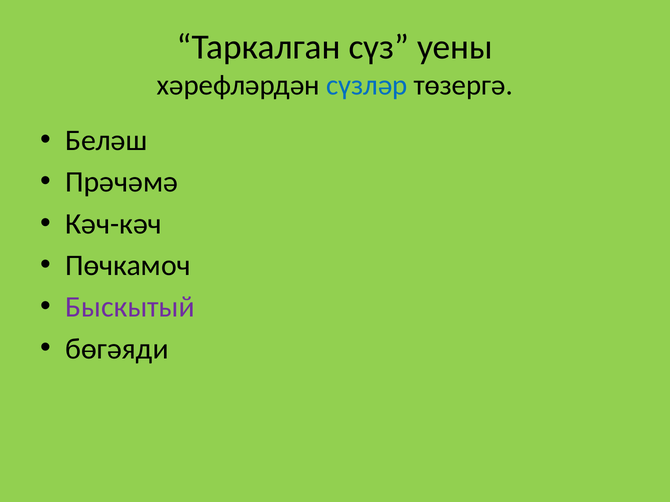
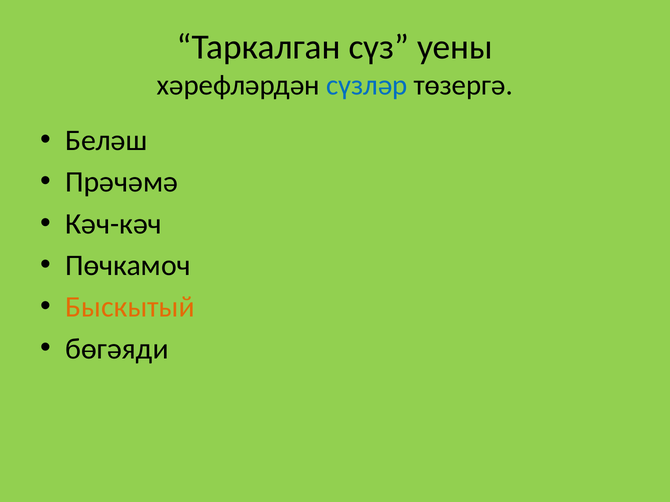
Быскытый colour: purple -> orange
